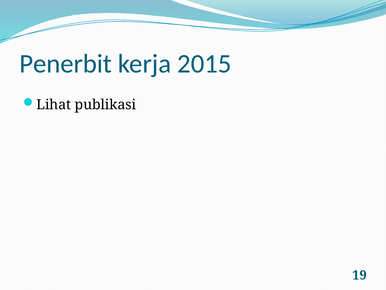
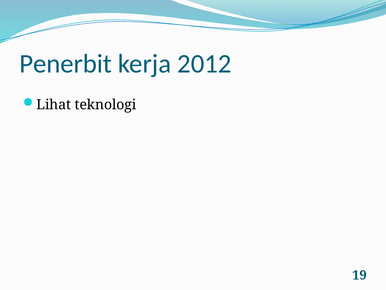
2015: 2015 -> 2012
publikasi: publikasi -> teknologi
